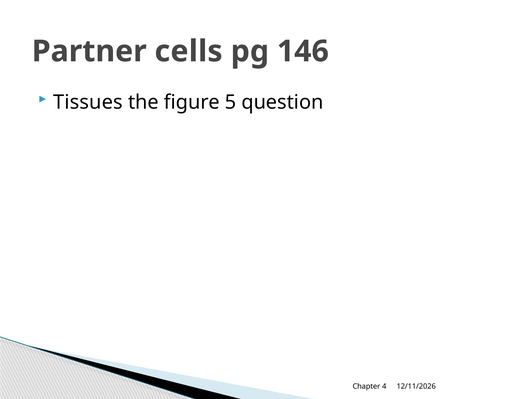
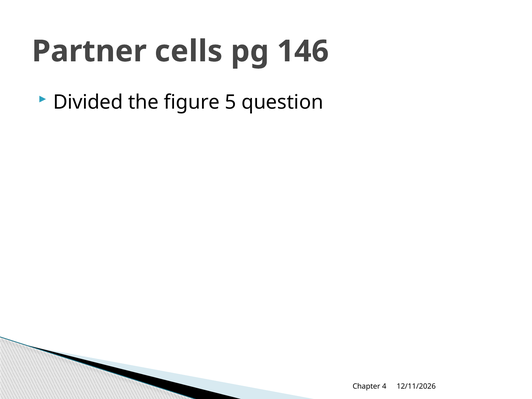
Tissues: Tissues -> Divided
